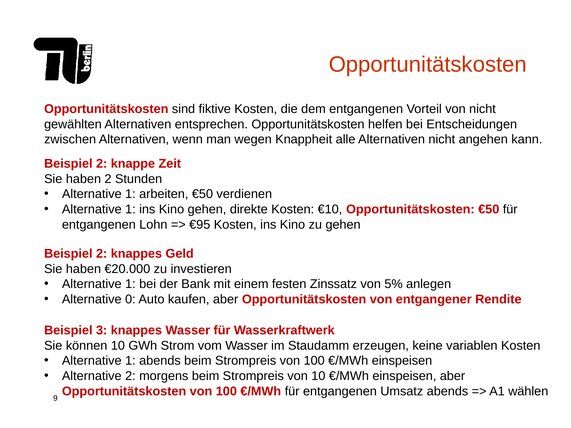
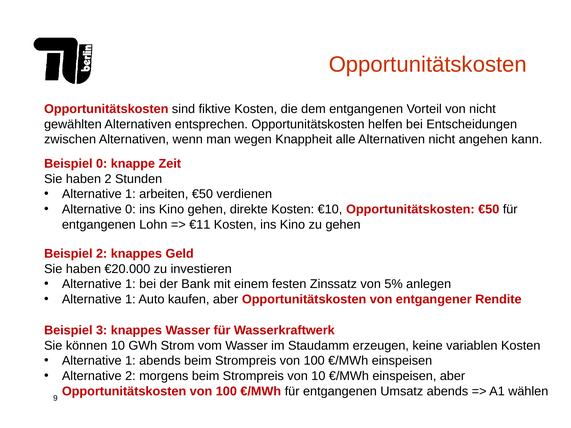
2 at (102, 164): 2 -> 0
1 at (130, 209): 1 -> 0
€95: €95 -> €11
0 at (130, 300): 0 -> 1
